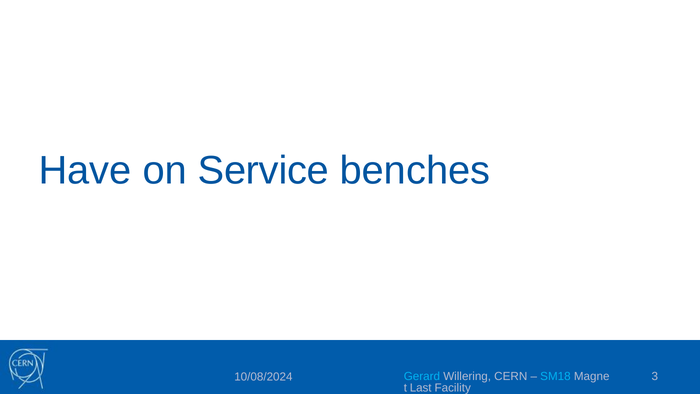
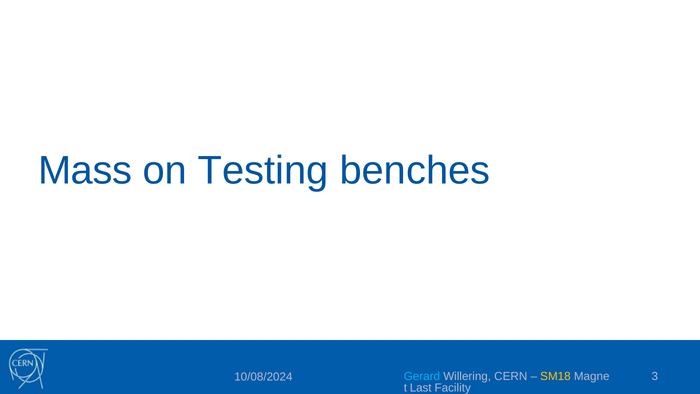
Have: Have -> Mass
Service: Service -> Testing
SM18 colour: light blue -> yellow
